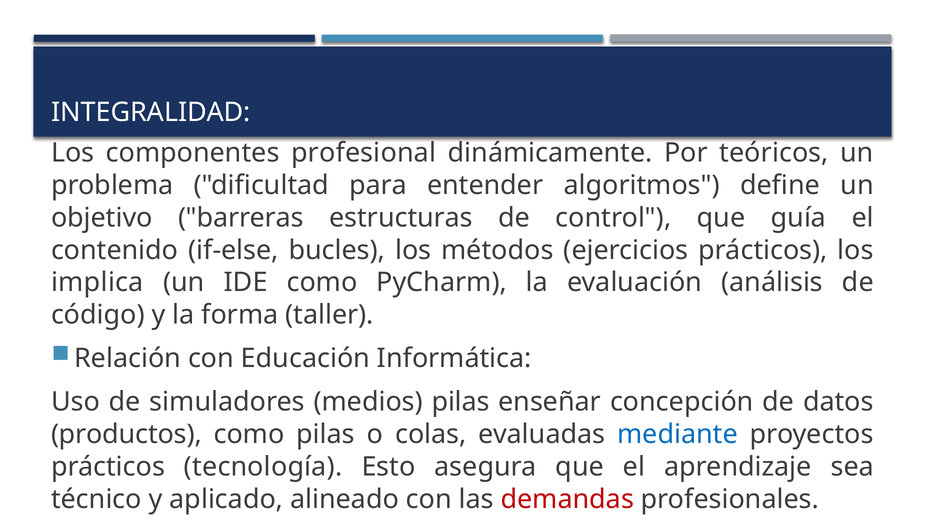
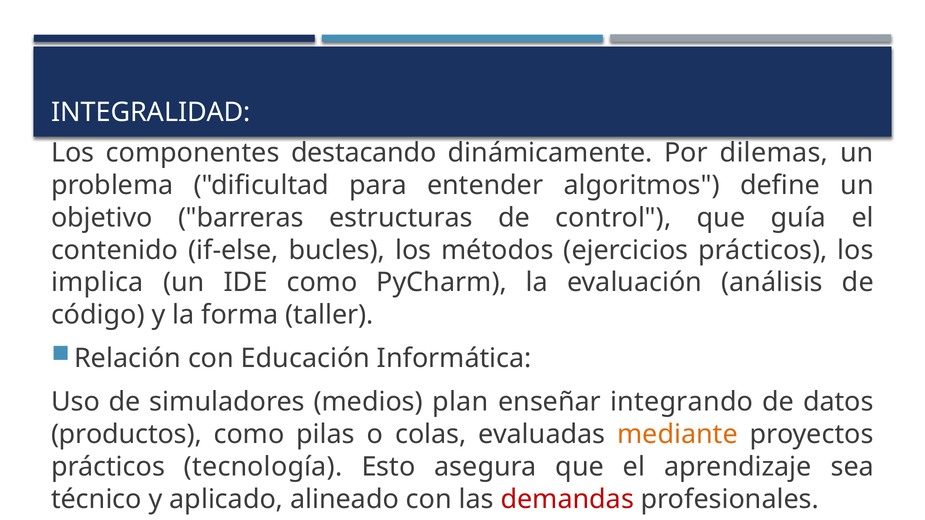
profesional: profesional -> destacando
teóricos: teóricos -> dilemas
medios pilas: pilas -> plan
concepción: concepción -> integrando
mediante colour: blue -> orange
